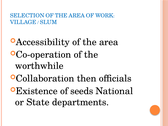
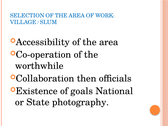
seeds: seeds -> goals
departments: departments -> photography
